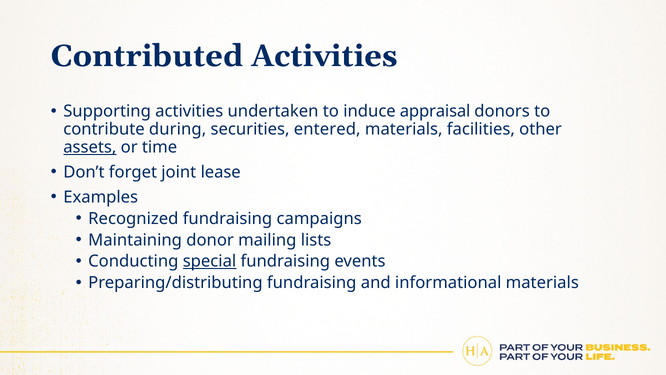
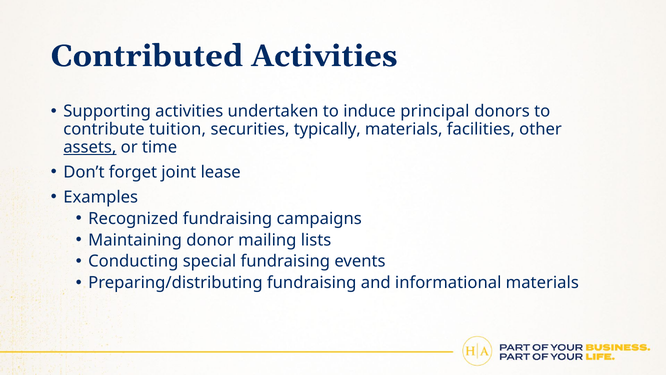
appraisal: appraisal -> principal
during: during -> tuition
entered: entered -> typically
special underline: present -> none
